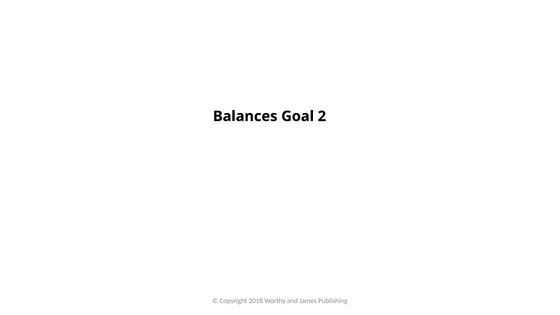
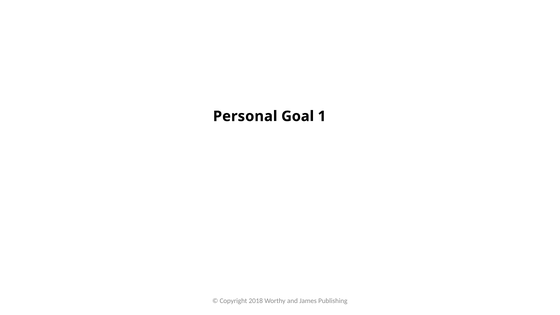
Balances: Balances -> Personal
2: 2 -> 1
